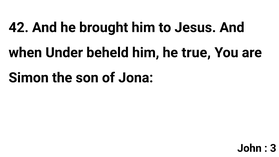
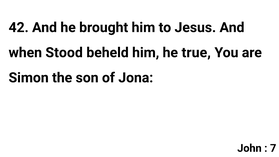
Under: Under -> Stood
3: 3 -> 7
